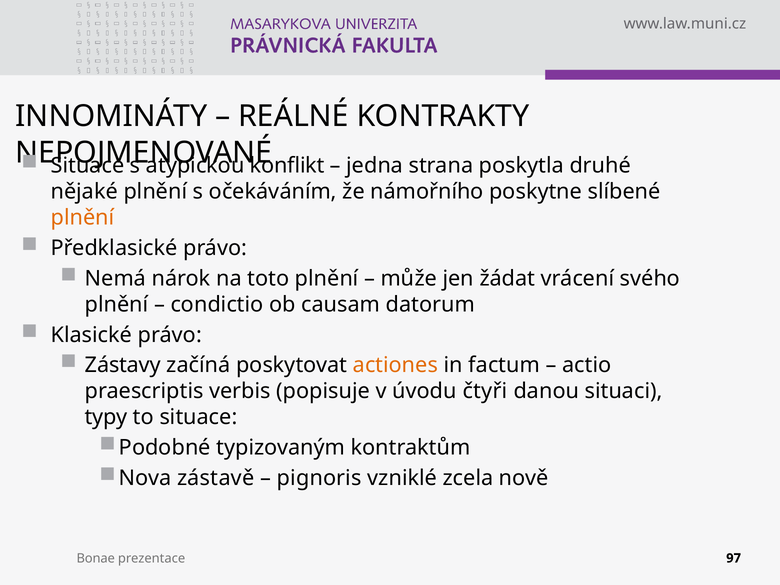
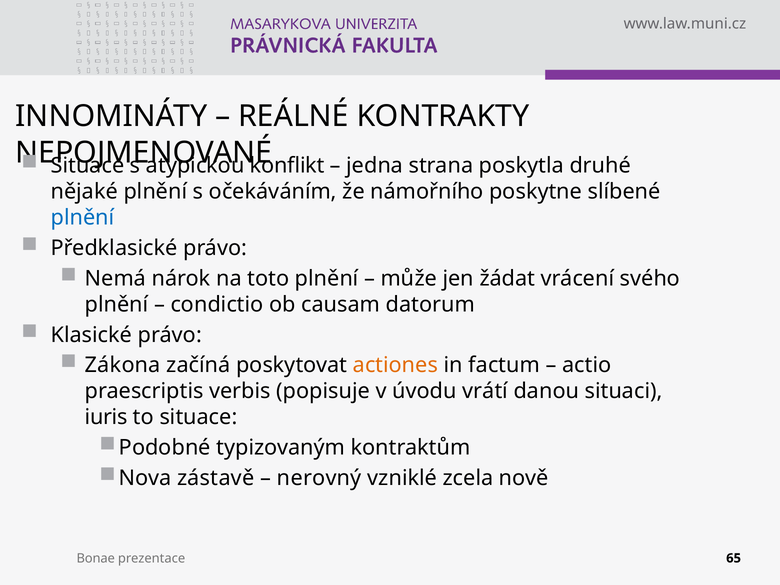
plnění at (83, 218) colour: orange -> blue
Zástavy: Zástavy -> Zákona
čtyři: čtyři -> vrátí
typy: typy -> iuris
pignoris: pignoris -> nerovný
97: 97 -> 65
